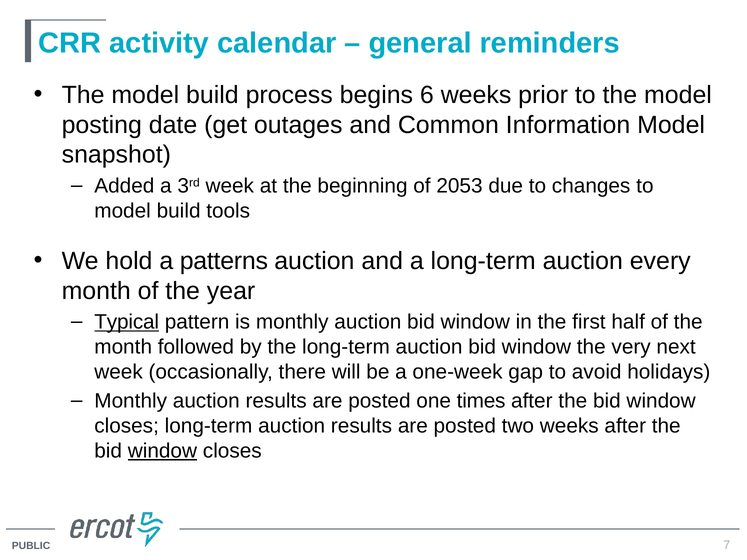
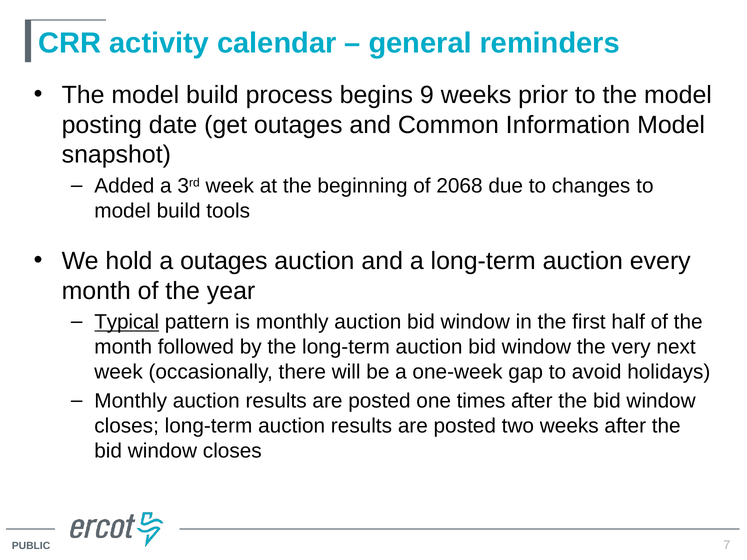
6: 6 -> 9
2053: 2053 -> 2068
a patterns: patterns -> outages
window at (162, 451) underline: present -> none
